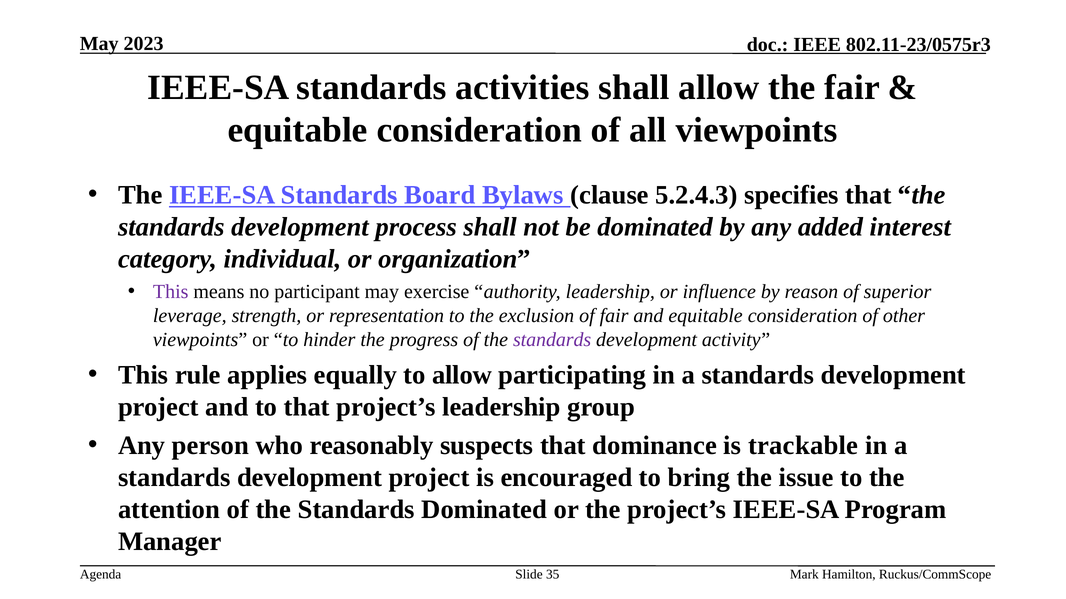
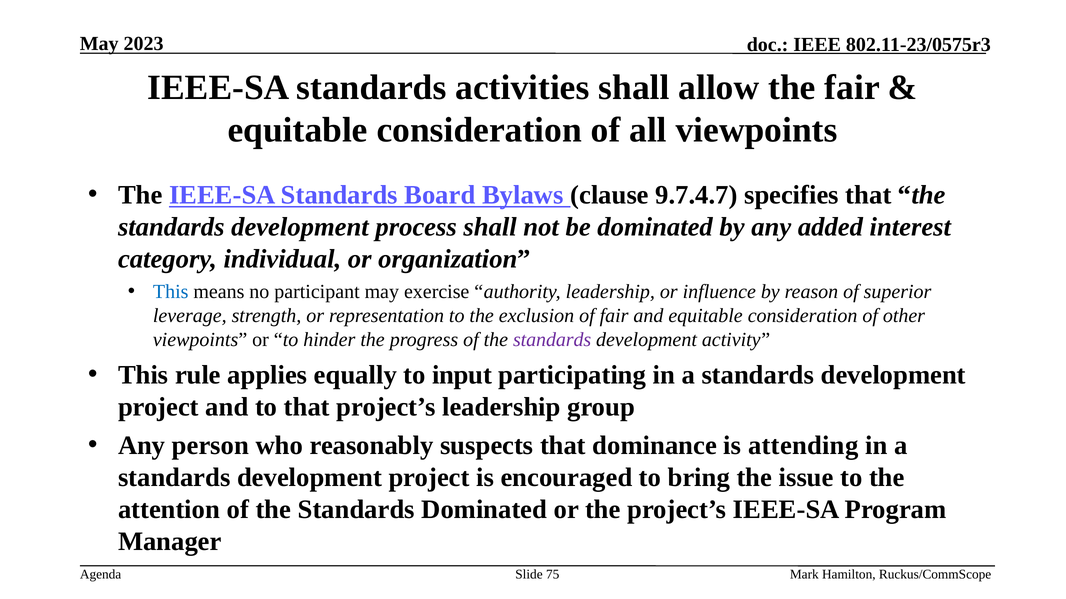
5.2.4.3: 5.2.4.3 -> 9.7.4.7
This at (171, 292) colour: purple -> blue
to allow: allow -> input
trackable: trackable -> attending
35: 35 -> 75
